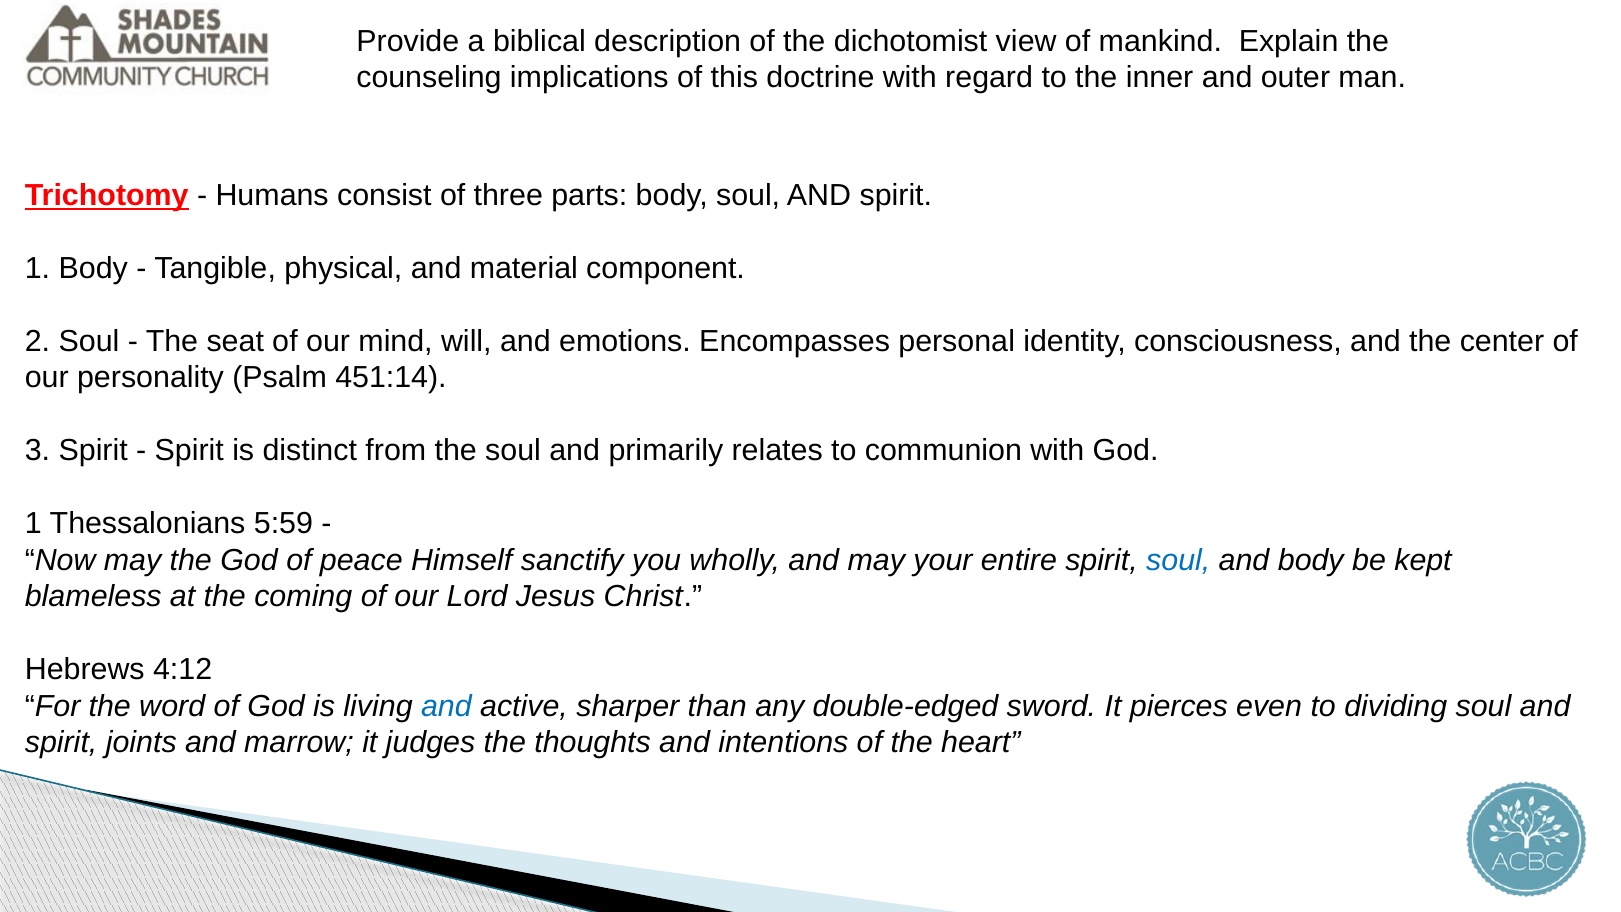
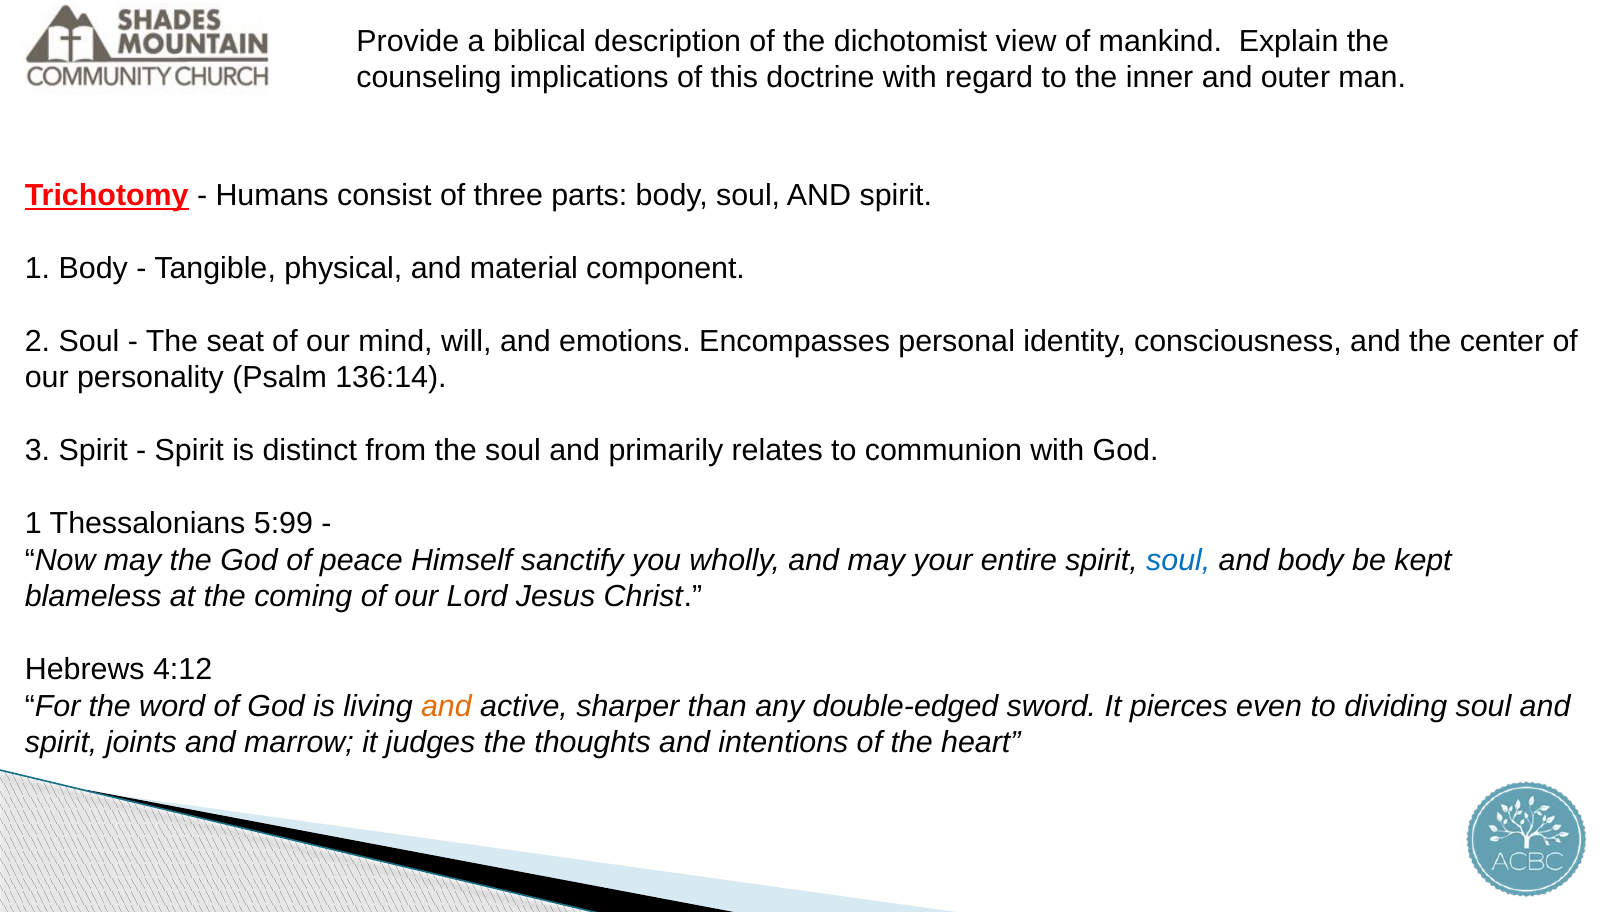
451:14: 451:14 -> 136:14
5:59: 5:59 -> 5:99
and at (446, 706) colour: blue -> orange
